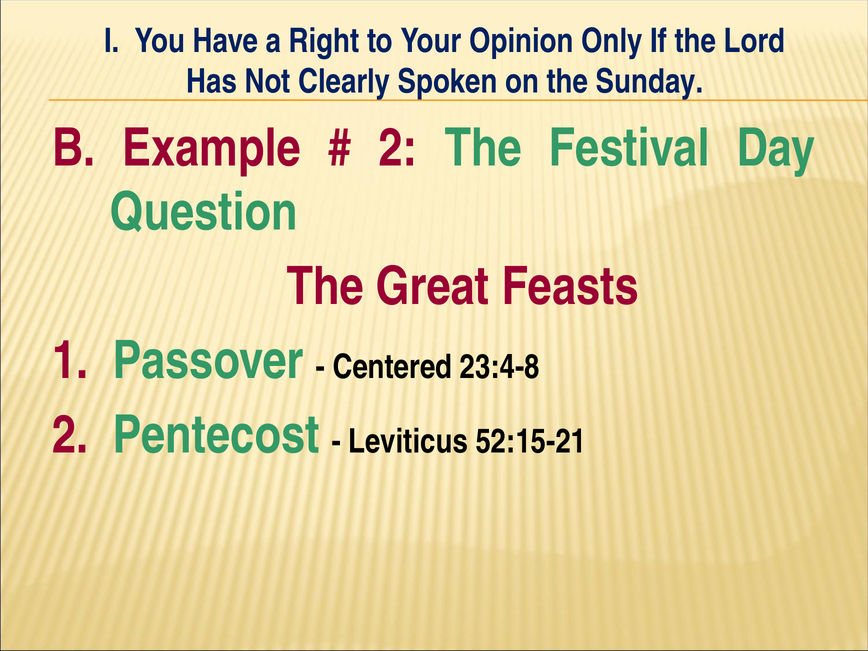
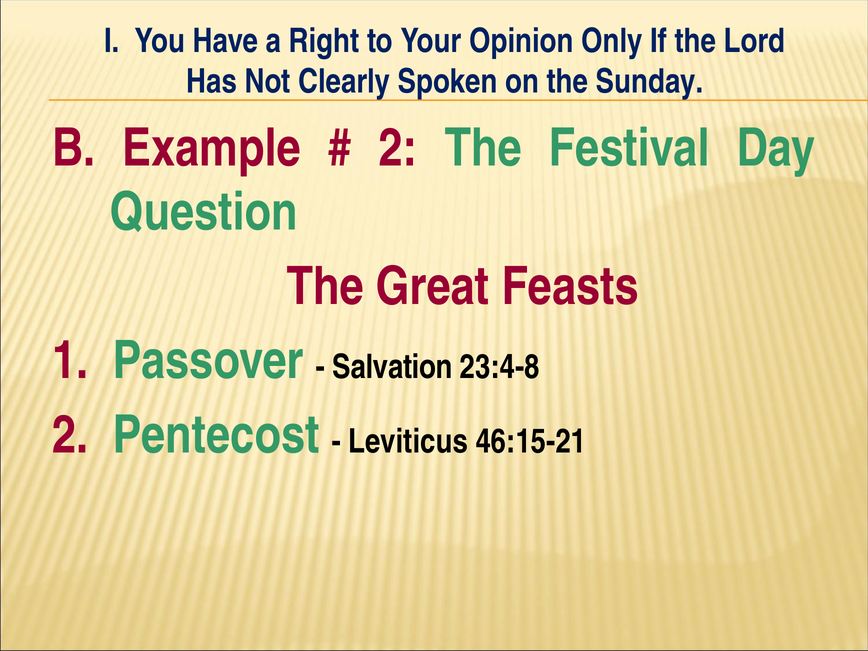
Centered: Centered -> Salvation
52:15-21: 52:15-21 -> 46:15-21
